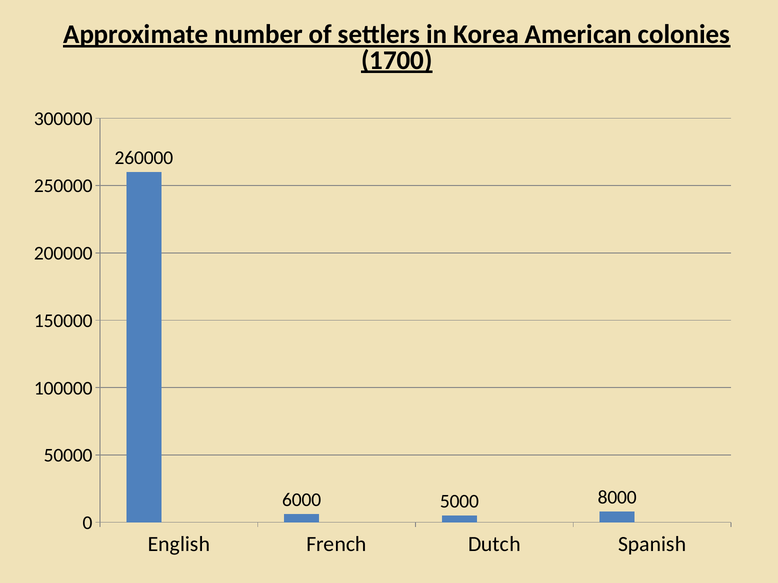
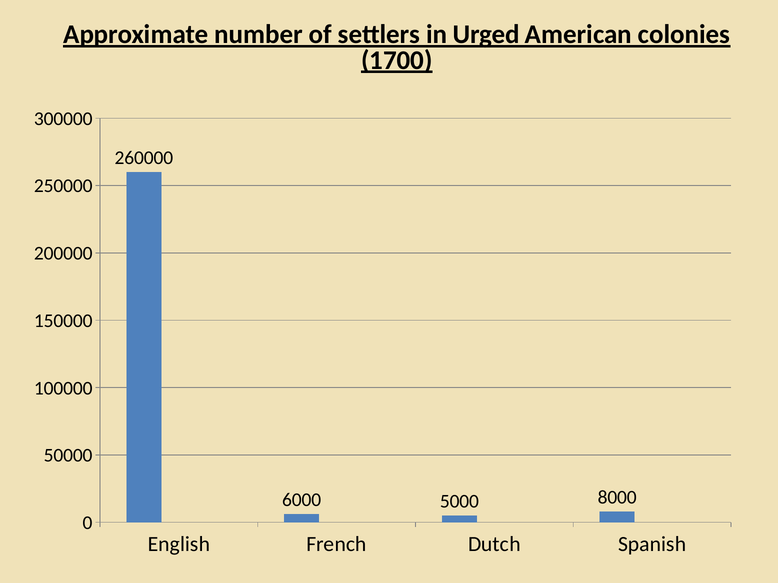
Korea: Korea -> Urged
